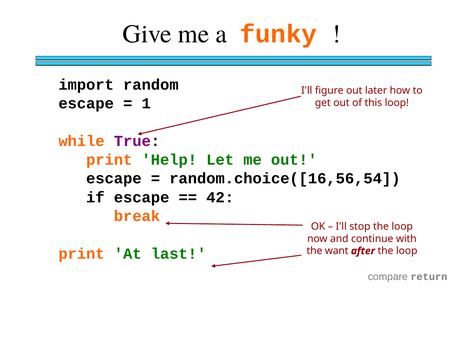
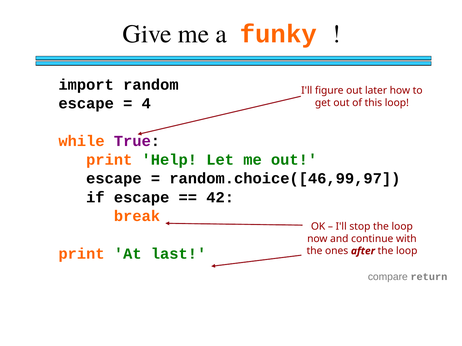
1: 1 -> 4
random.choice([16,56,54: random.choice([16,56,54 -> random.choice([46,99,97
want: want -> ones
